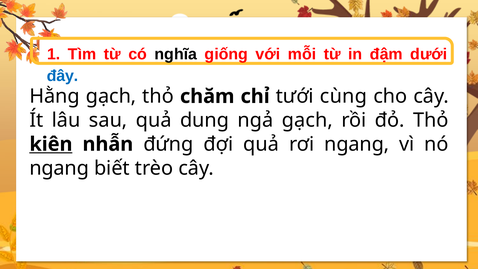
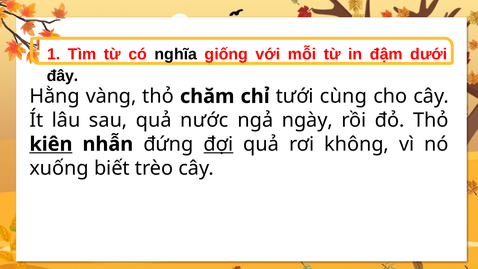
đây colour: blue -> black
Hằng gạch: gạch -> vàng
dung: dung -> nước
ngả gạch: gạch -> ngày
đợi underline: none -> present
rơi ngang: ngang -> không
ngang at (59, 168): ngang -> xuống
